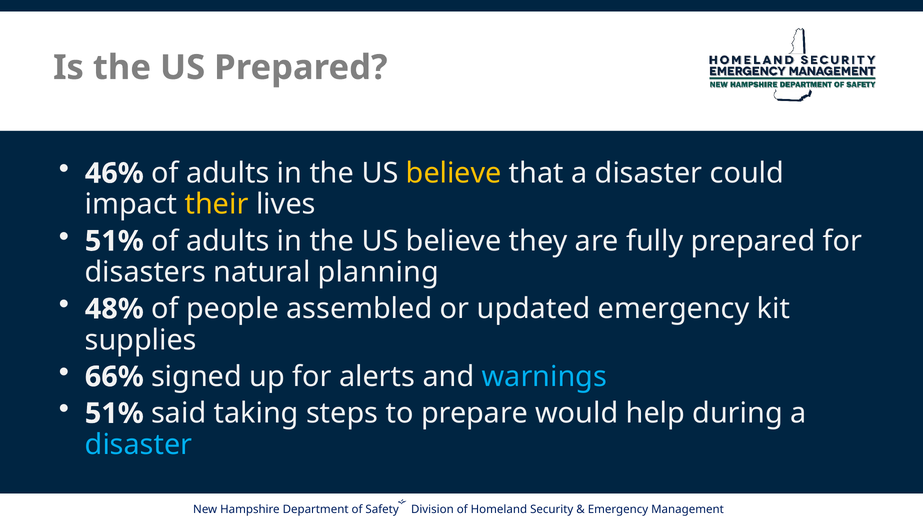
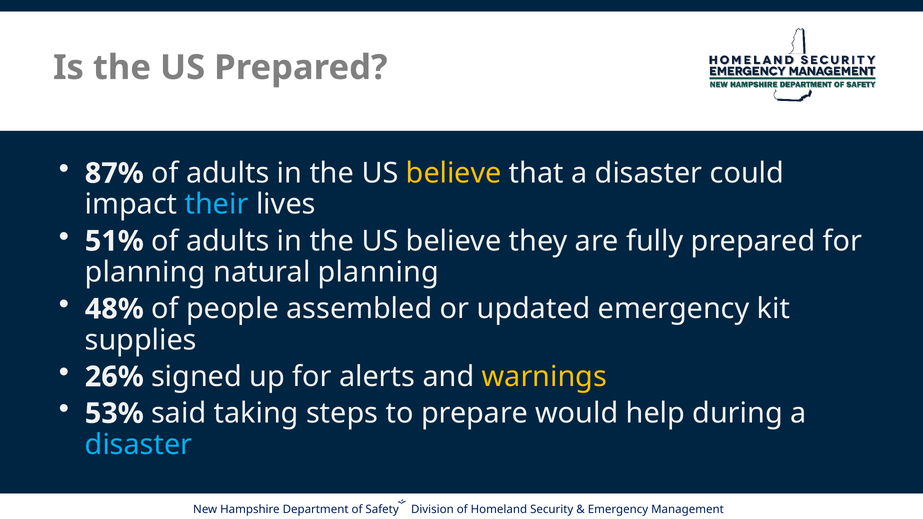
46%: 46% -> 87%
their colour: yellow -> light blue
disasters at (145, 272): disasters -> planning
66%: 66% -> 26%
warnings colour: light blue -> yellow
51% at (114, 414): 51% -> 53%
